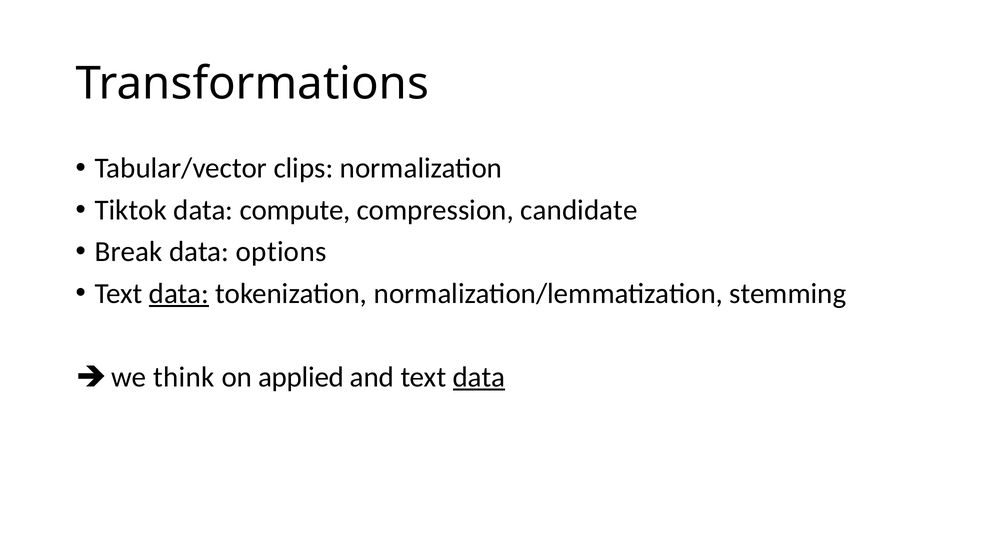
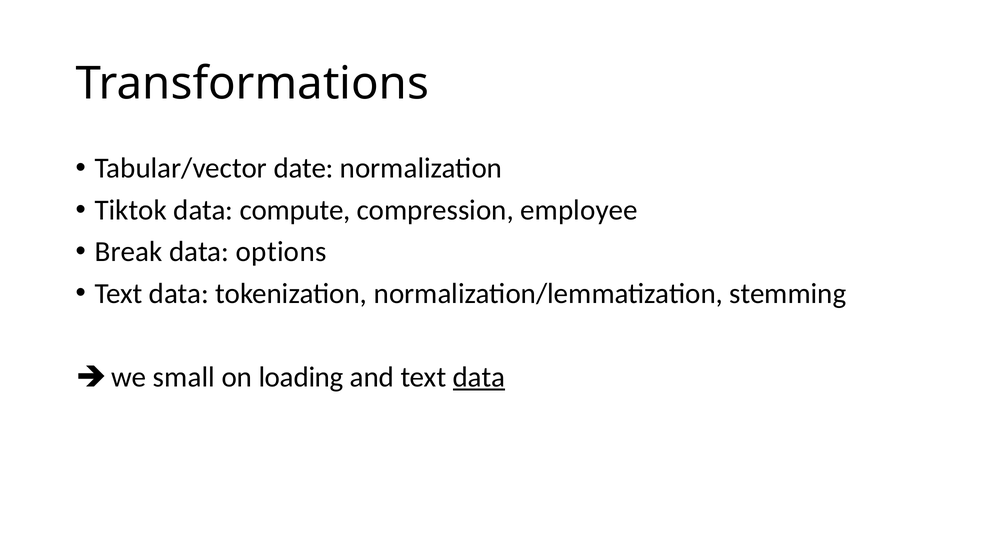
clips: clips -> date
candidate: candidate -> employee
data at (179, 294) underline: present -> none
think: think -> small
applied: applied -> loading
